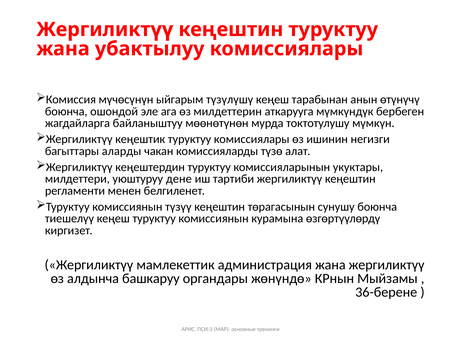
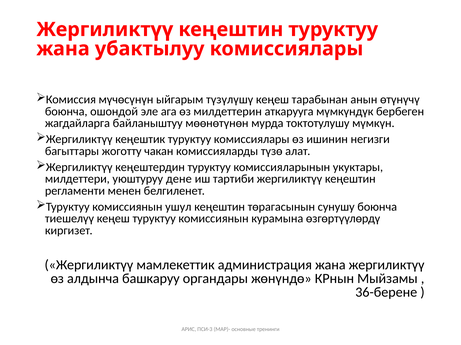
аларды: аларды -> жоготту
түзүү: түзүү -> ушул
